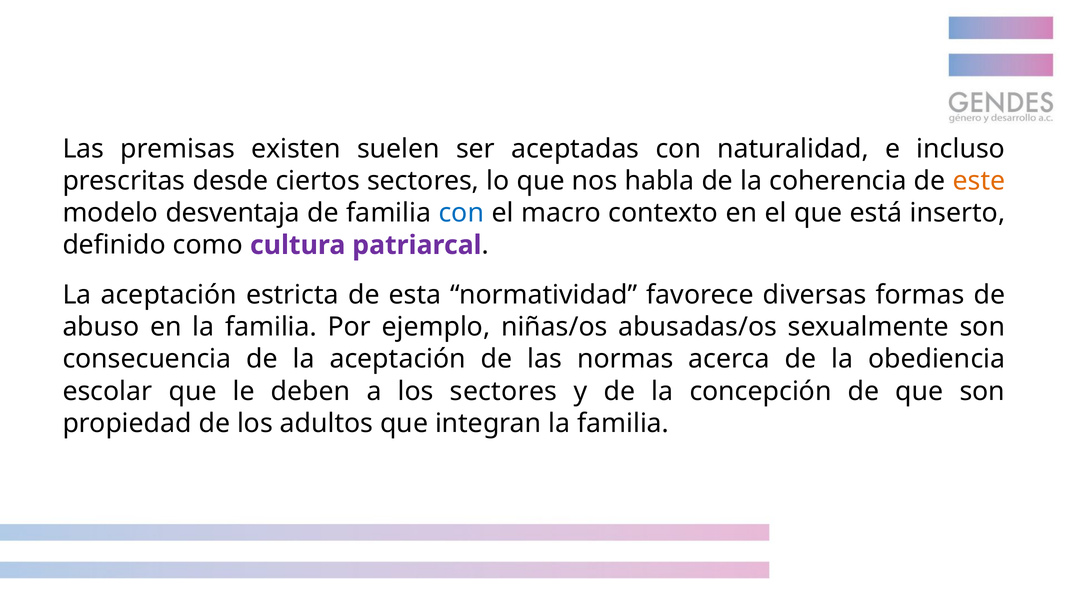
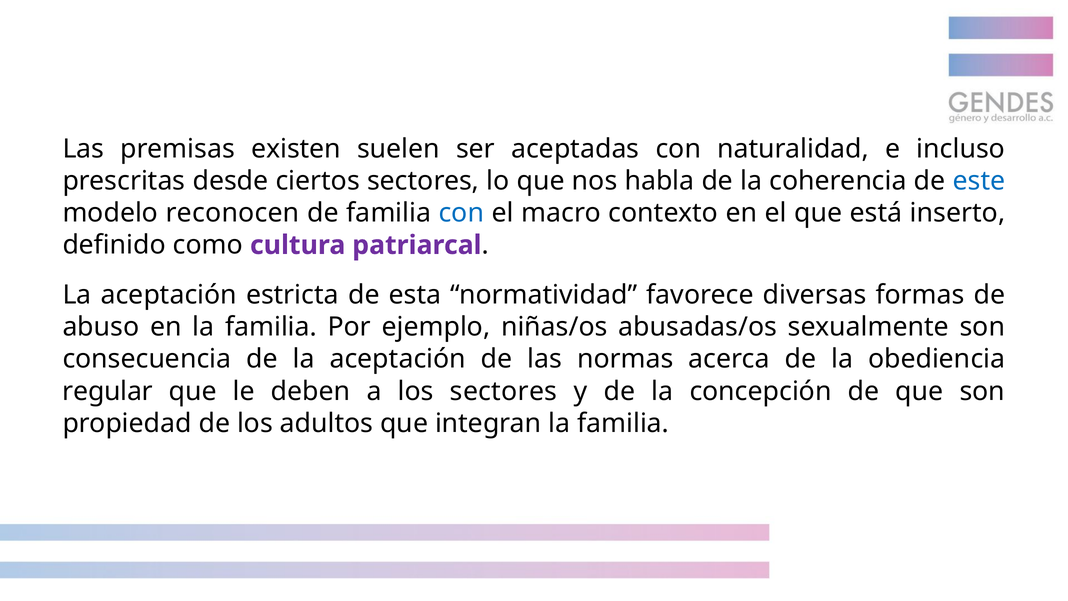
este colour: orange -> blue
desventaja: desventaja -> reconocen
escolar: escolar -> regular
